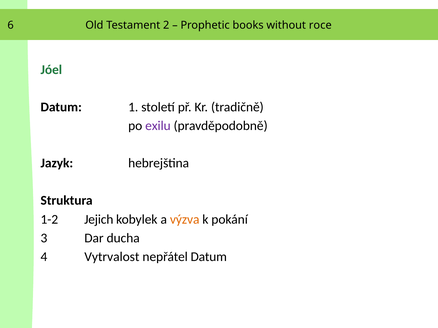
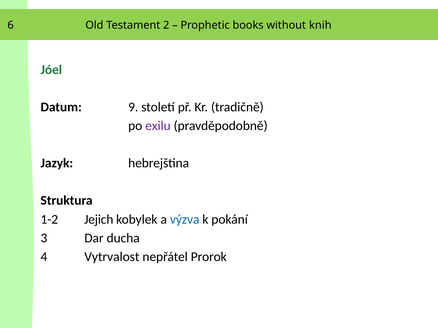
roce: roce -> knih
1: 1 -> 9
výzva colour: orange -> blue
nepřátel Datum: Datum -> Prorok
